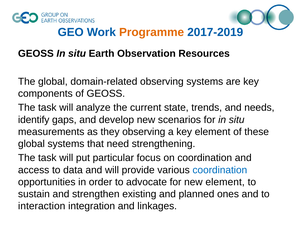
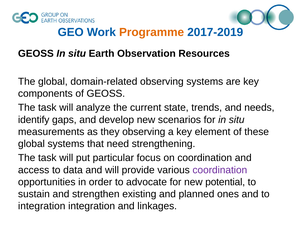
coordination at (220, 170) colour: blue -> purple
new element: element -> potential
interaction at (42, 206): interaction -> integration
